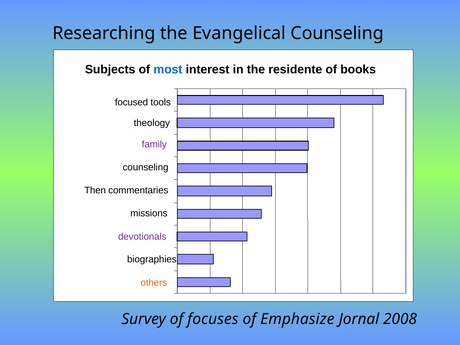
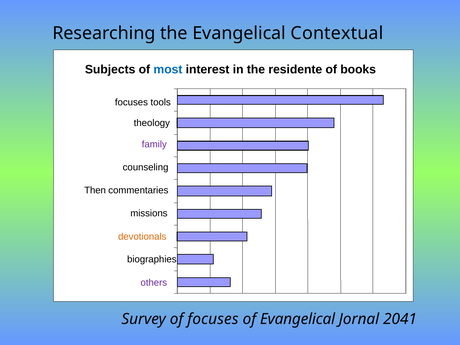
Evangelical Counseling: Counseling -> Contextual
focused at (131, 102): focused -> focuses
devotionals colour: purple -> orange
others colour: orange -> purple
of Emphasize: Emphasize -> Evangelical
2008: 2008 -> 2041
